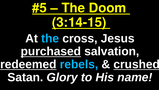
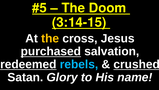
the at (50, 38) colour: light blue -> yellow
